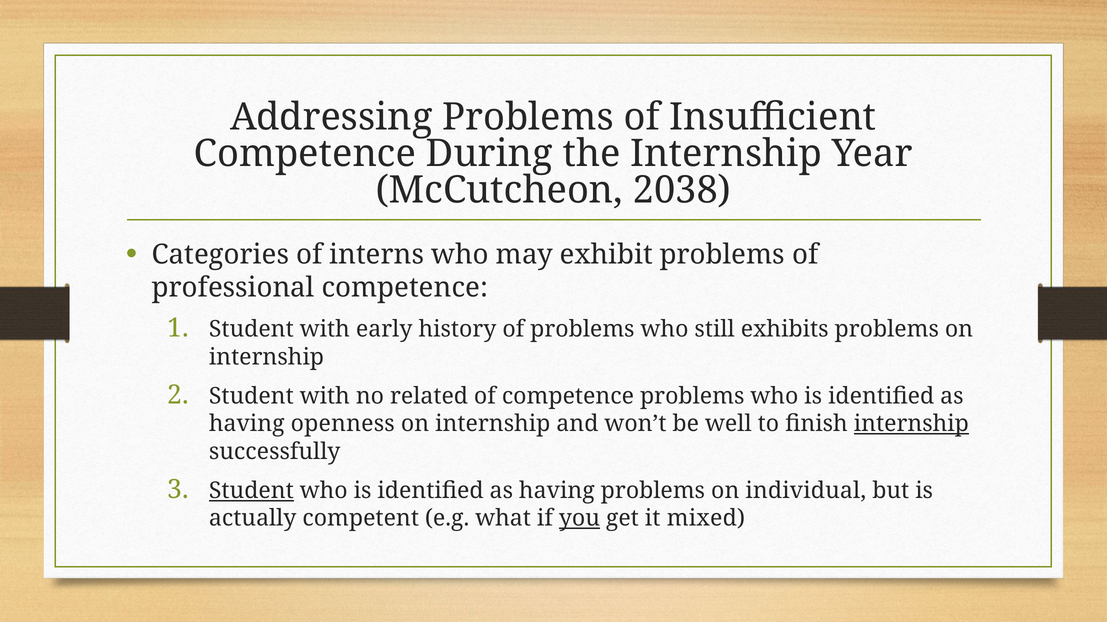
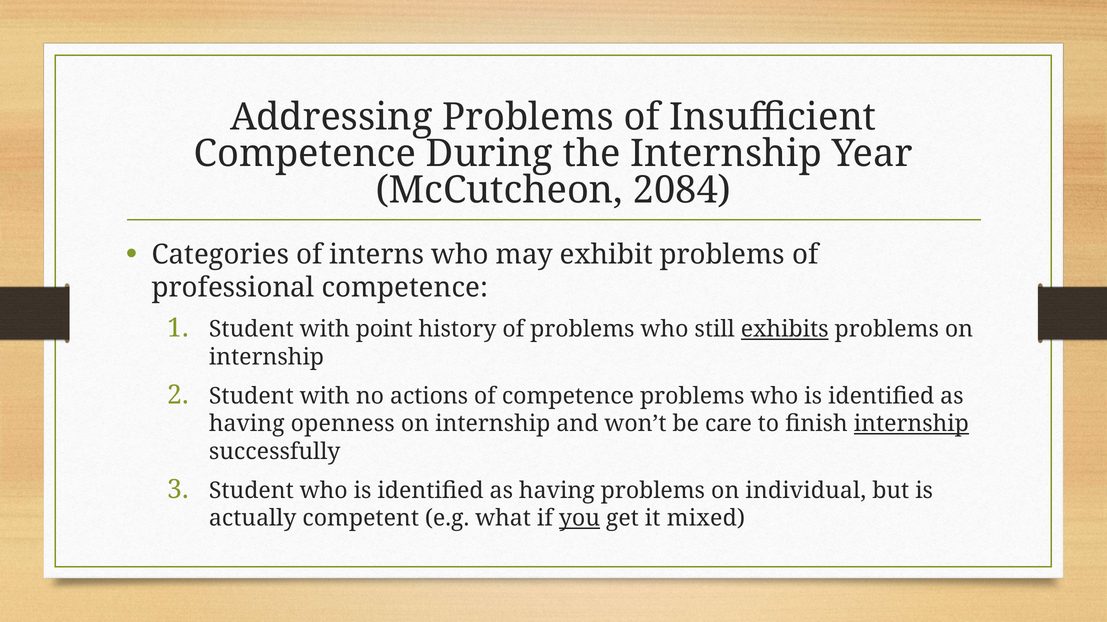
2038: 2038 -> 2084
early: early -> point
exhibits underline: none -> present
related: related -> actions
well: well -> care
Student at (251, 491) underline: present -> none
